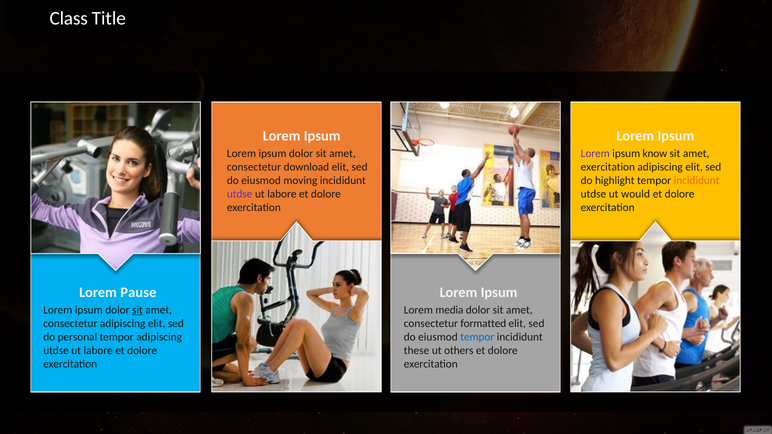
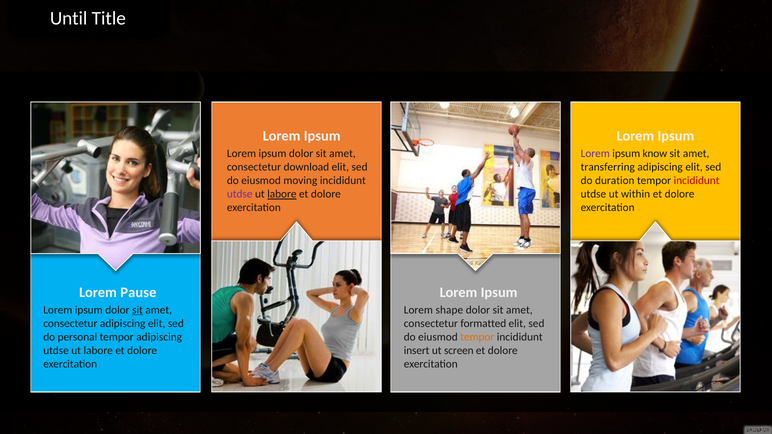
Class: Class -> Until
exercitation at (608, 167): exercitation -> transferring
highlight: highlight -> duration
incididunt at (697, 181) colour: orange -> red
labore at (282, 194) underline: none -> present
would: would -> within
media: media -> shape
tempor at (477, 337) colour: blue -> orange
these: these -> insert
others: others -> screen
